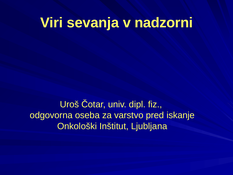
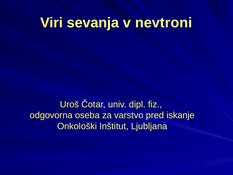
nadzorni: nadzorni -> nevtroni
